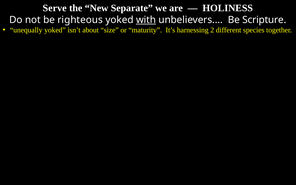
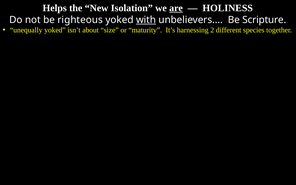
Serve: Serve -> Helps
Separate: Separate -> Isolation
are underline: none -> present
